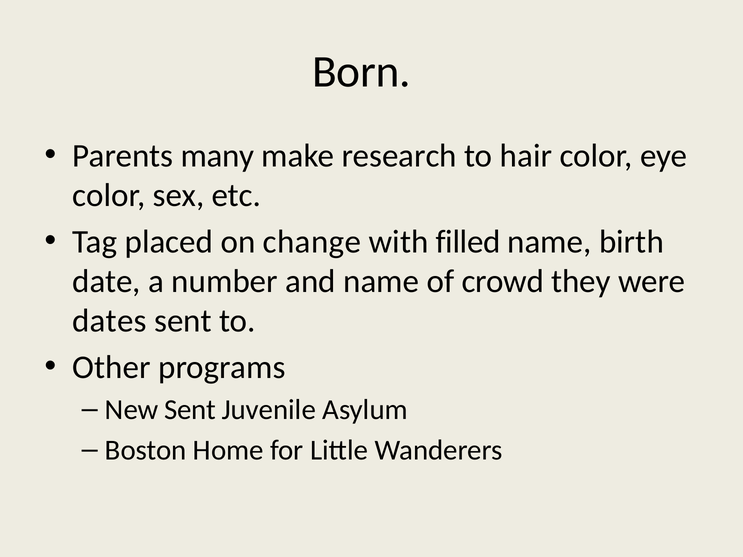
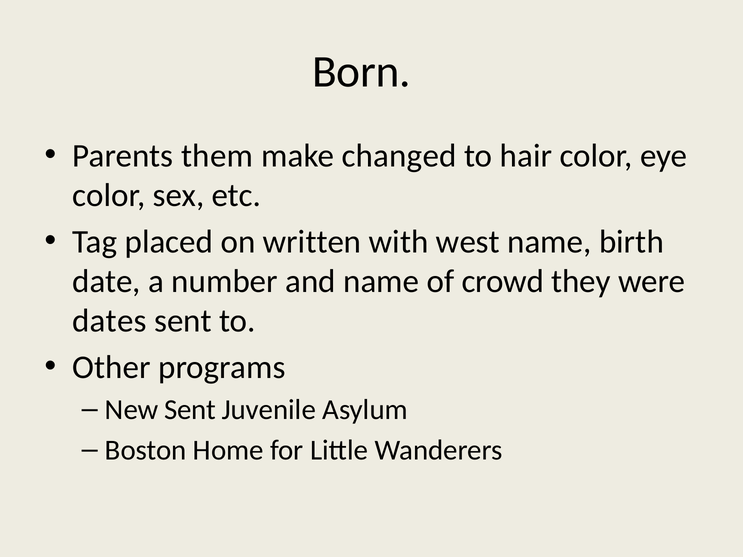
many: many -> them
research: research -> changed
change: change -> written
filled: filled -> west
